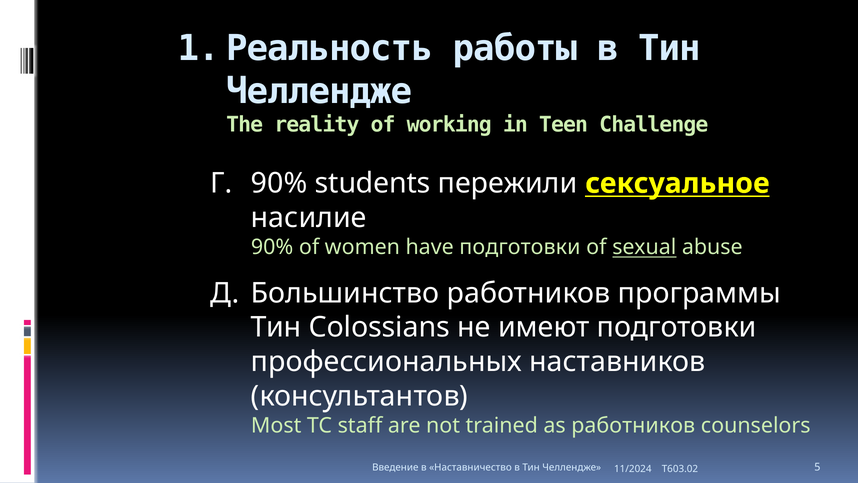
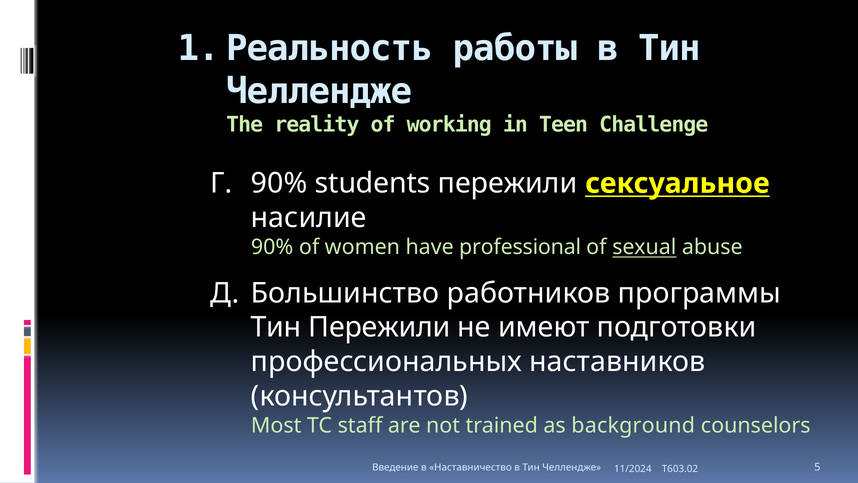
have подготовки: подготовки -> professional
Тин Colossians: Colossians -> Пережили
as работников: работников -> background
